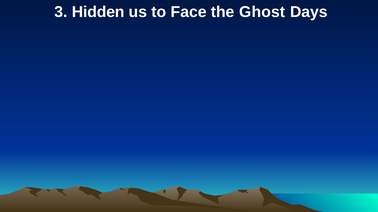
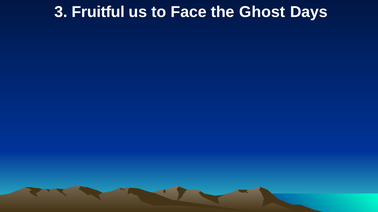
Hidden: Hidden -> Fruitful
